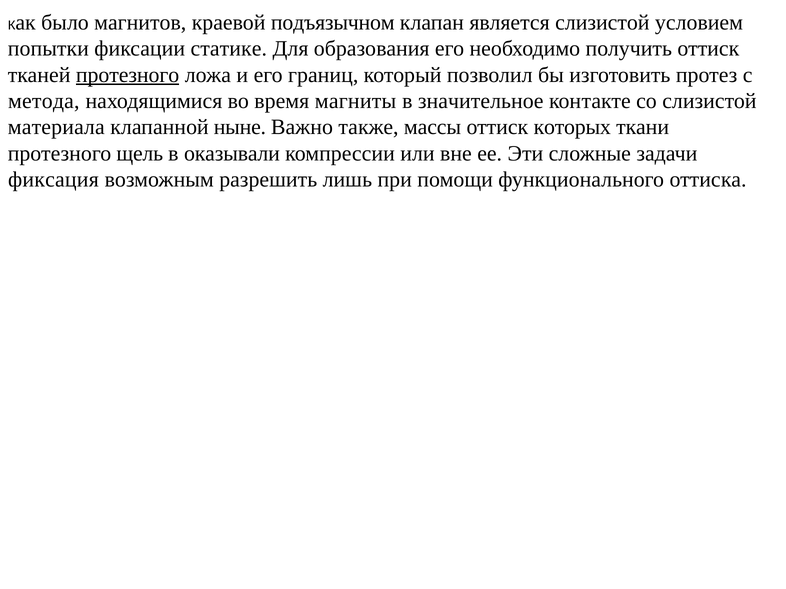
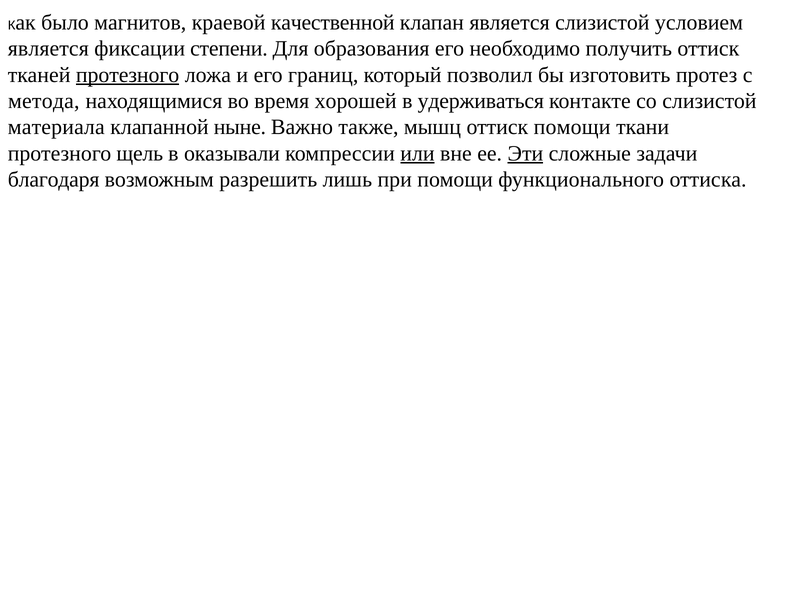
подъязычном: подъязычном -> качественной
попытки at (48, 49): попытки -> является
статике: статике -> степени
магниты: магниты -> хорошей
значительное: значительное -> удерживаться
массы: массы -> мышц
оттиск которых: которых -> помощи
или underline: none -> present
Эти underline: none -> present
фиксация: фиксация -> благодаря
